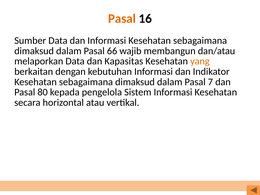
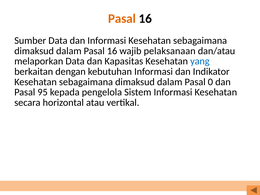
dalam Pasal 66: 66 -> 16
membangun: membangun -> pelaksanaan
yang colour: orange -> blue
7: 7 -> 0
80: 80 -> 95
